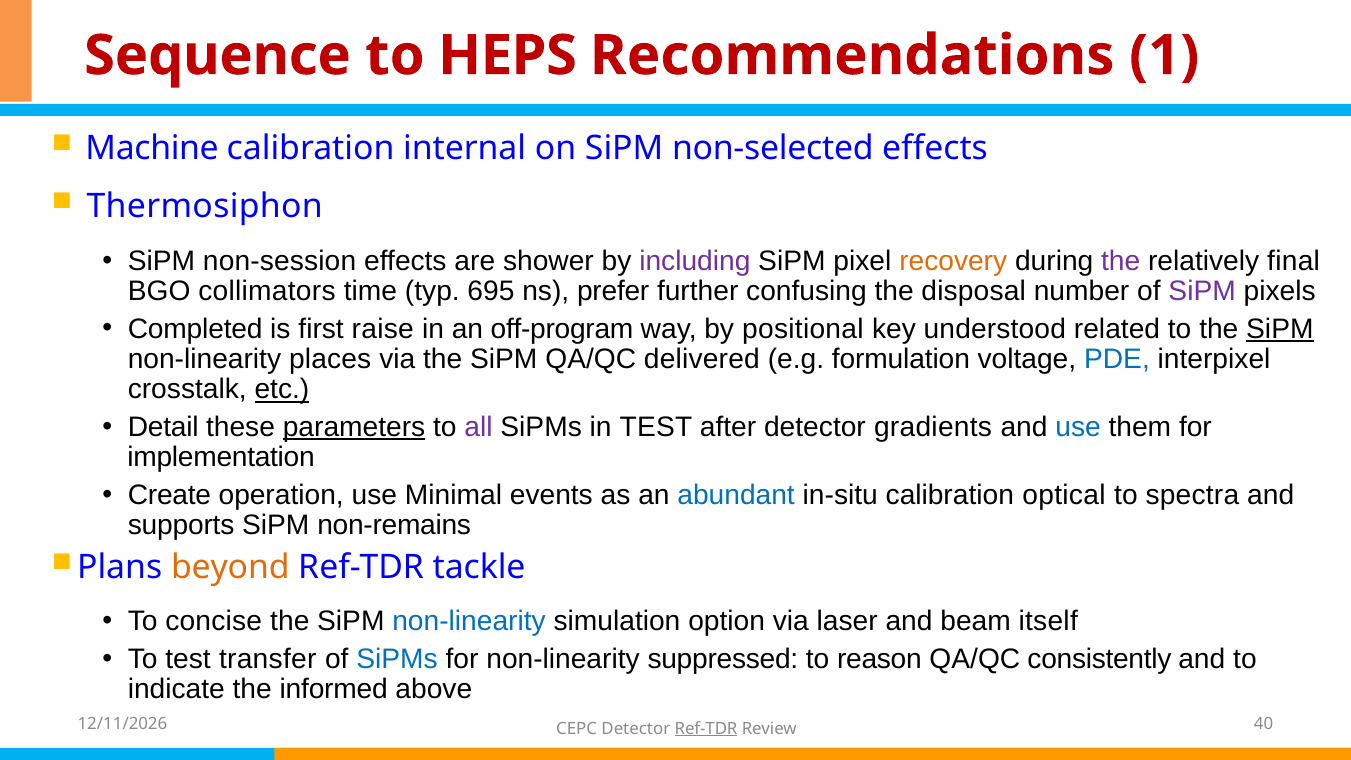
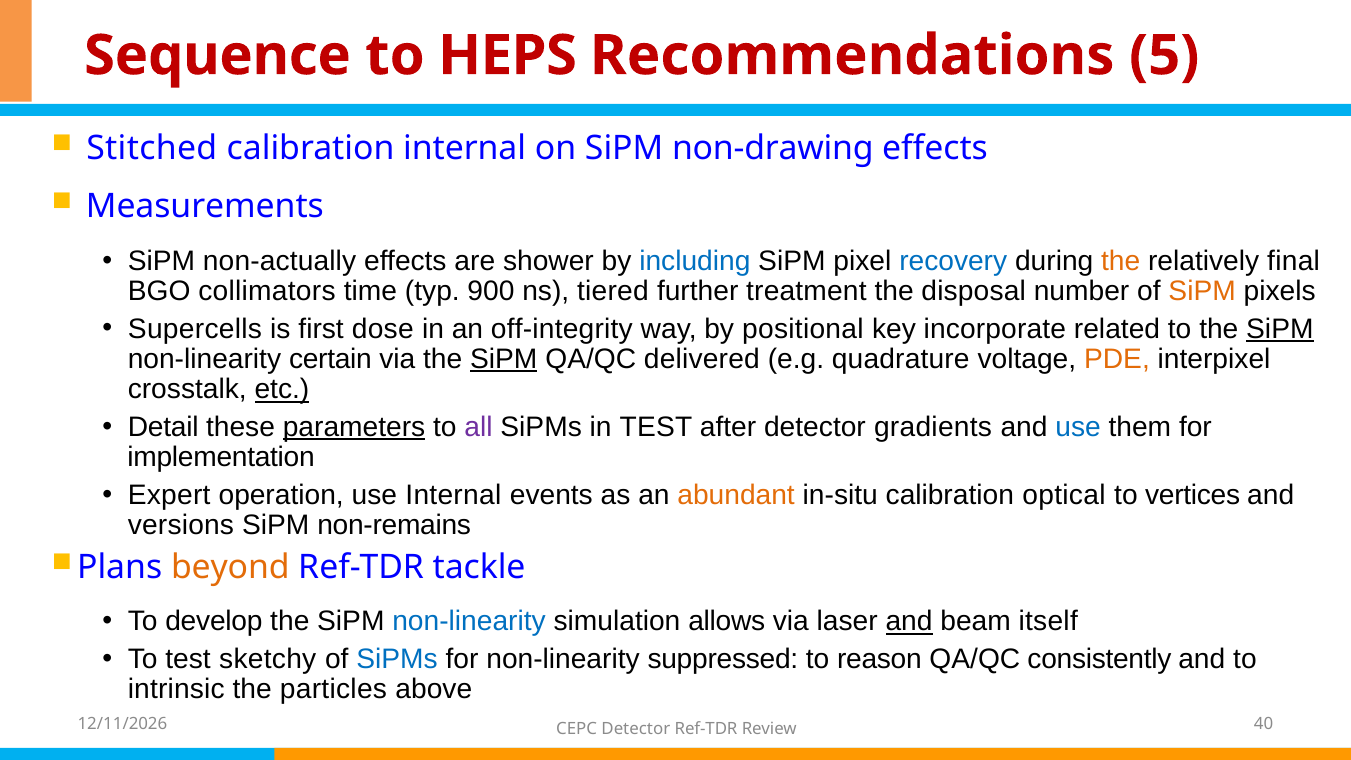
1: 1 -> 5
Machine: Machine -> Stitched
non-selected: non-selected -> non-drawing
Thermosiphon: Thermosiphon -> Measurements
non-session: non-session -> non-actually
including colour: purple -> blue
recovery colour: orange -> blue
the at (1121, 261) colour: purple -> orange
695: 695 -> 900
prefer: prefer -> tiered
confusing: confusing -> treatment
SiPM at (1202, 291) colour: purple -> orange
Completed: Completed -> Supercells
raise: raise -> dose
off-program: off-program -> off-integrity
understood: understood -> incorporate
places: places -> certain
SiPM at (504, 359) underline: none -> present
formulation: formulation -> quadrature
PDE colour: blue -> orange
Create: Create -> Expert
use Minimal: Minimal -> Internal
abundant colour: blue -> orange
spectra: spectra -> vertices
supports: supports -> versions
concise: concise -> develop
option: option -> allows
and at (909, 622) underline: none -> present
transfer: transfer -> sketchy
indicate: indicate -> intrinsic
informed: informed -> particles
Ref-TDR at (706, 728) underline: present -> none
